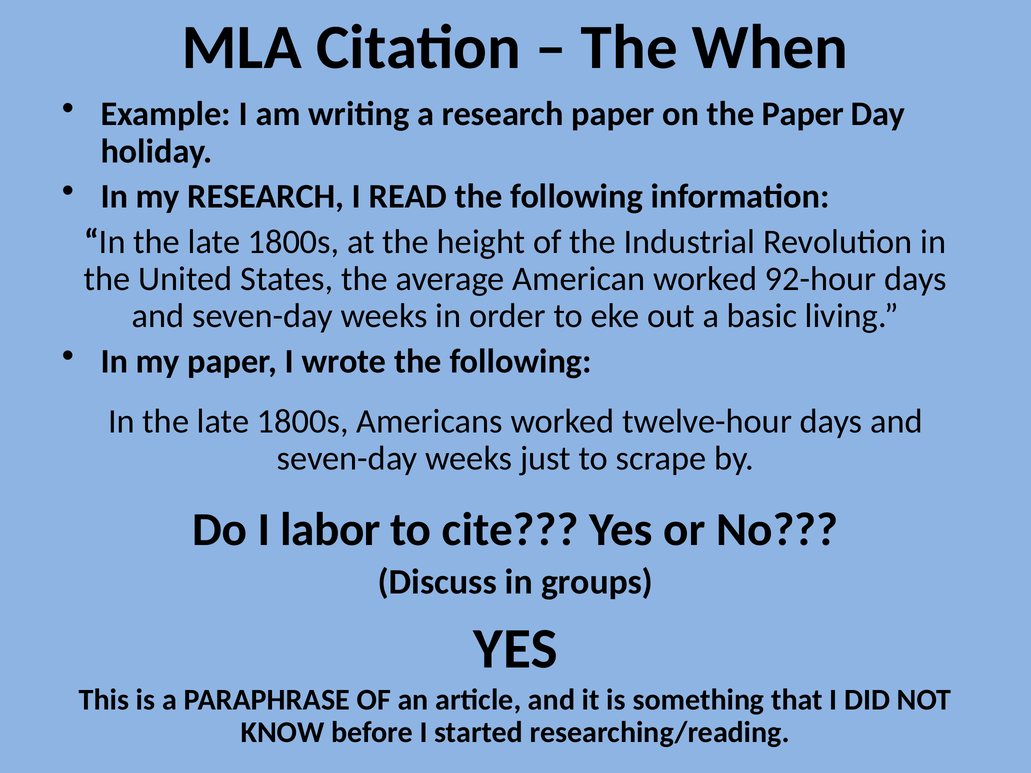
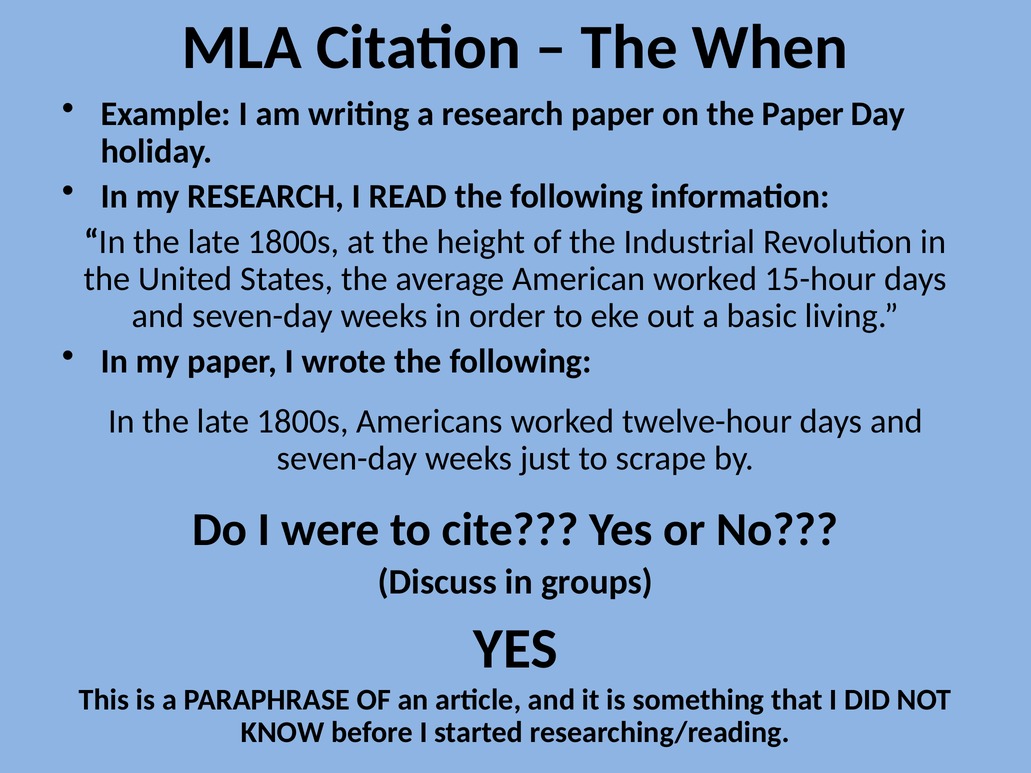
92-hour: 92-hour -> 15-hour
labor: labor -> were
